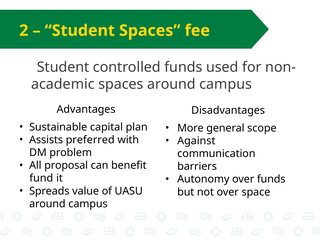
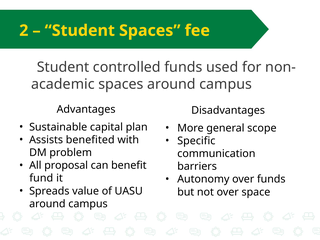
preferred: preferred -> benefited
Against: Against -> Specific
